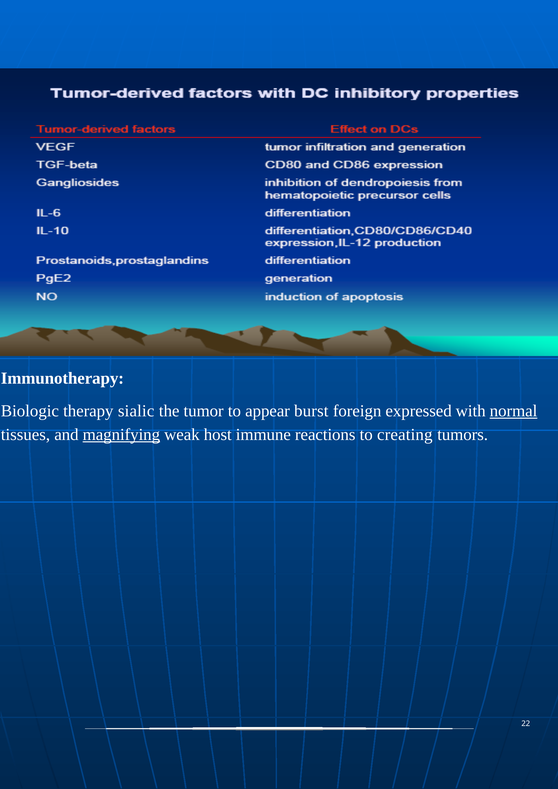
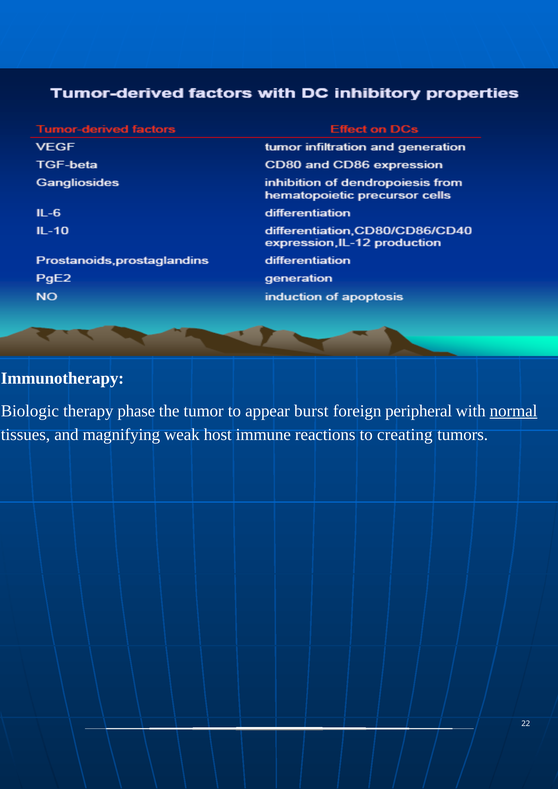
sialic: sialic -> phase
expressed: expressed -> peripheral
magnifying underline: present -> none
